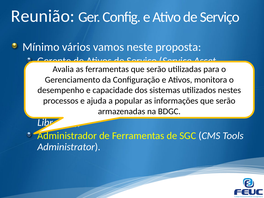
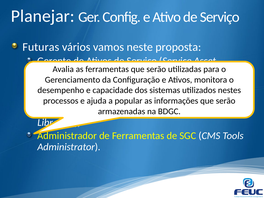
Reunião: Reunião -> Planejar
Mínimo: Mínimo -> Futuras
